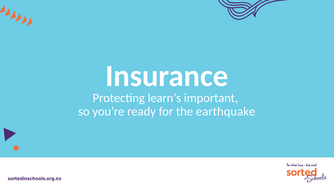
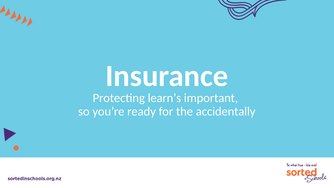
earthquake: earthquake -> accidentally
